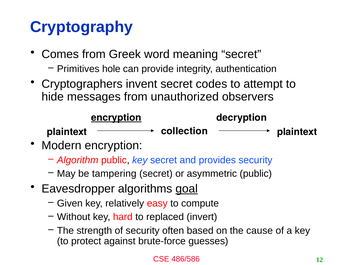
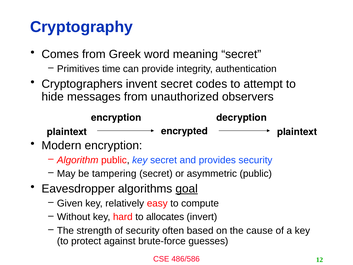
hole: hole -> time
encryption at (116, 118) underline: present -> none
collection: collection -> encrypted
replaced: replaced -> allocates
